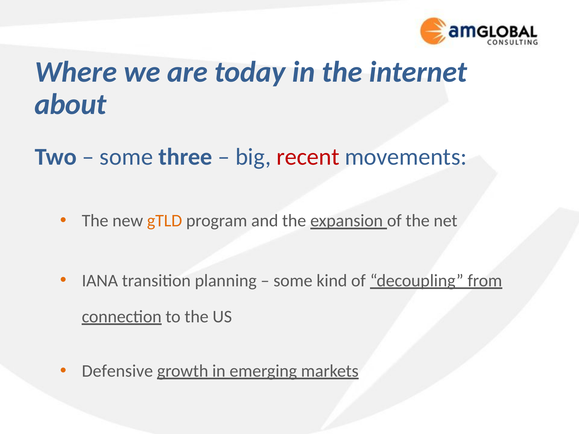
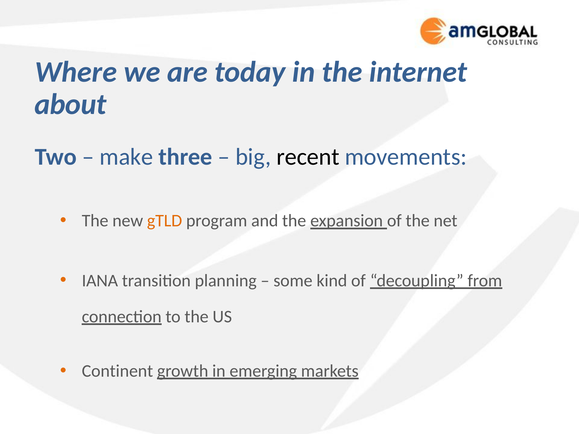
some at (126, 157): some -> make
recent colour: red -> black
Defensive: Defensive -> Continent
